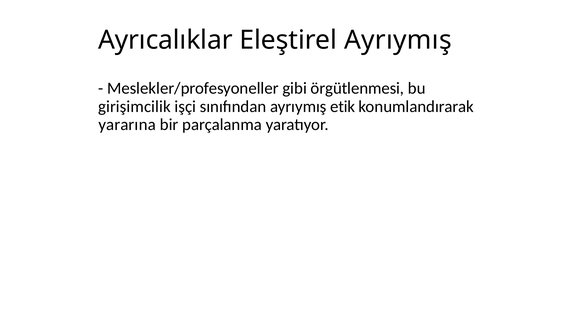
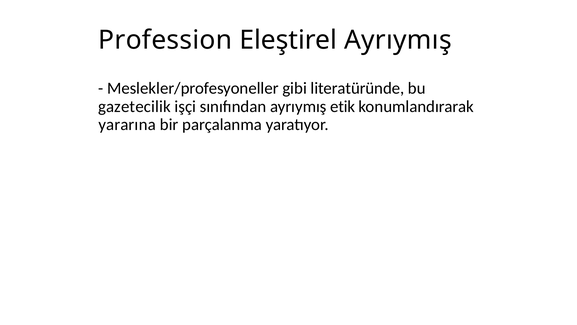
Ayrıcalıklar: Ayrıcalıklar -> Profession
örgütlenmesi: örgütlenmesi -> literatüründe
girişimcilik: girişimcilik -> gazetecilik
